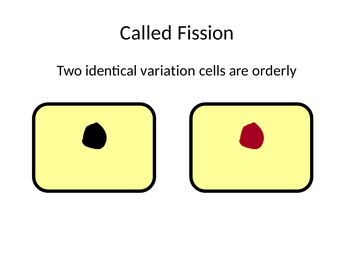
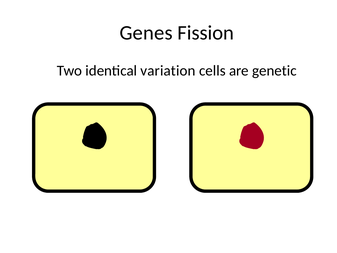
Called: Called -> Genes
orderly: orderly -> genetic
